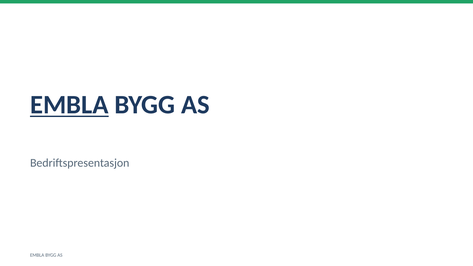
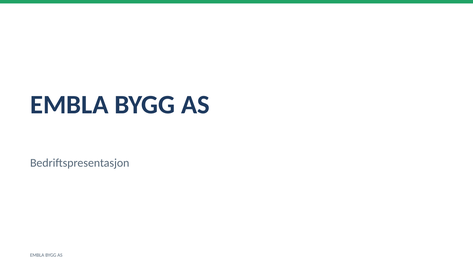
EMBLA at (69, 105) underline: present -> none
